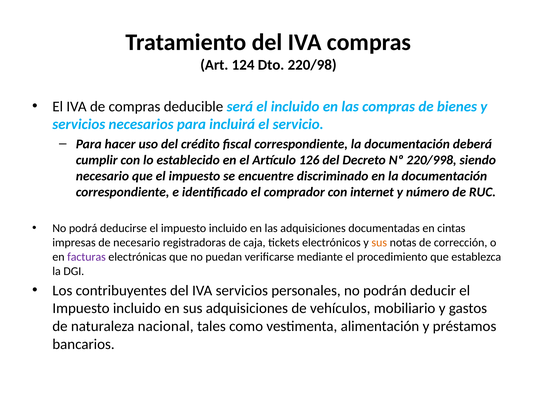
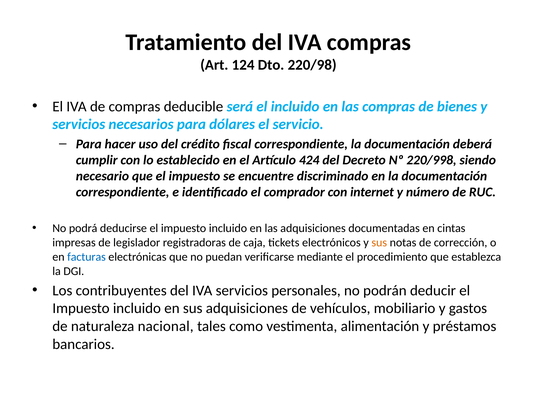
incluirá: incluirá -> dólares
126: 126 -> 424
de necesario: necesario -> legislador
facturas colour: purple -> blue
